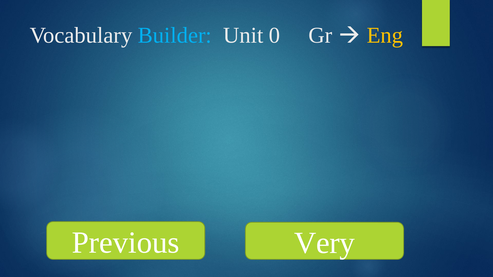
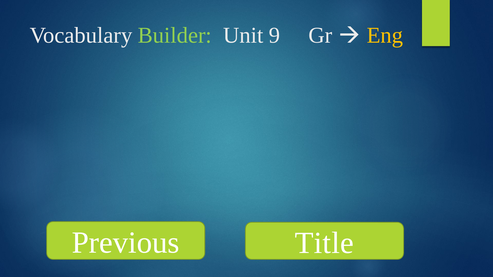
Builder colour: light blue -> light green
0: 0 -> 9
Very: Very -> Title
